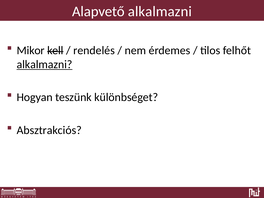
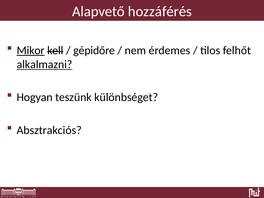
Alapvető alkalmazni: alkalmazni -> hozzáférés
Mikor underline: none -> present
rendelés: rendelés -> gépidőre
